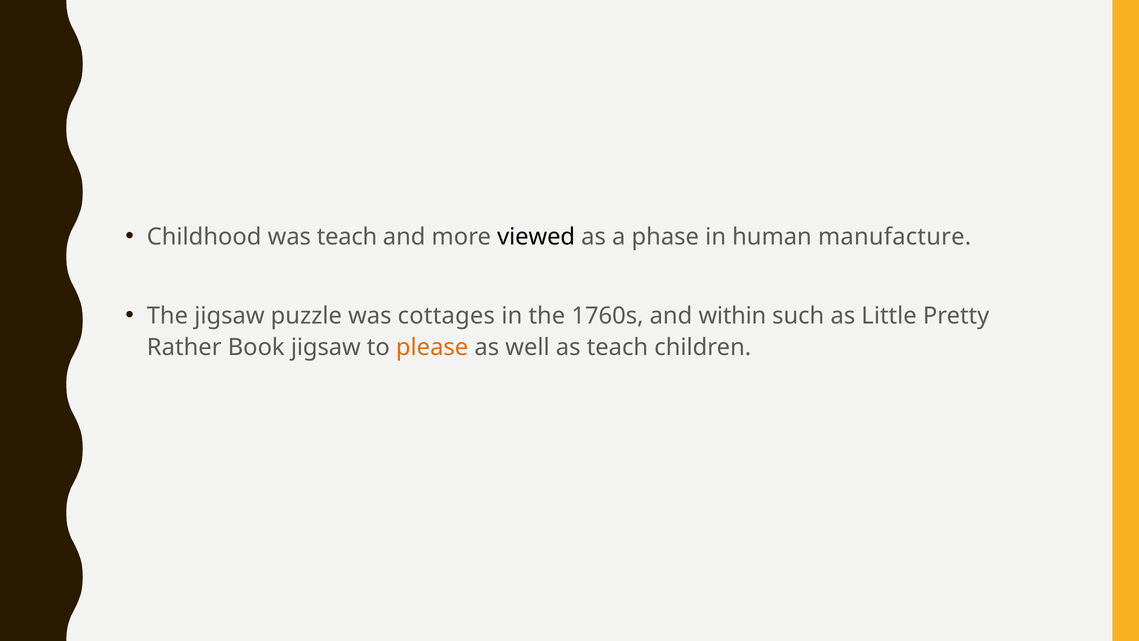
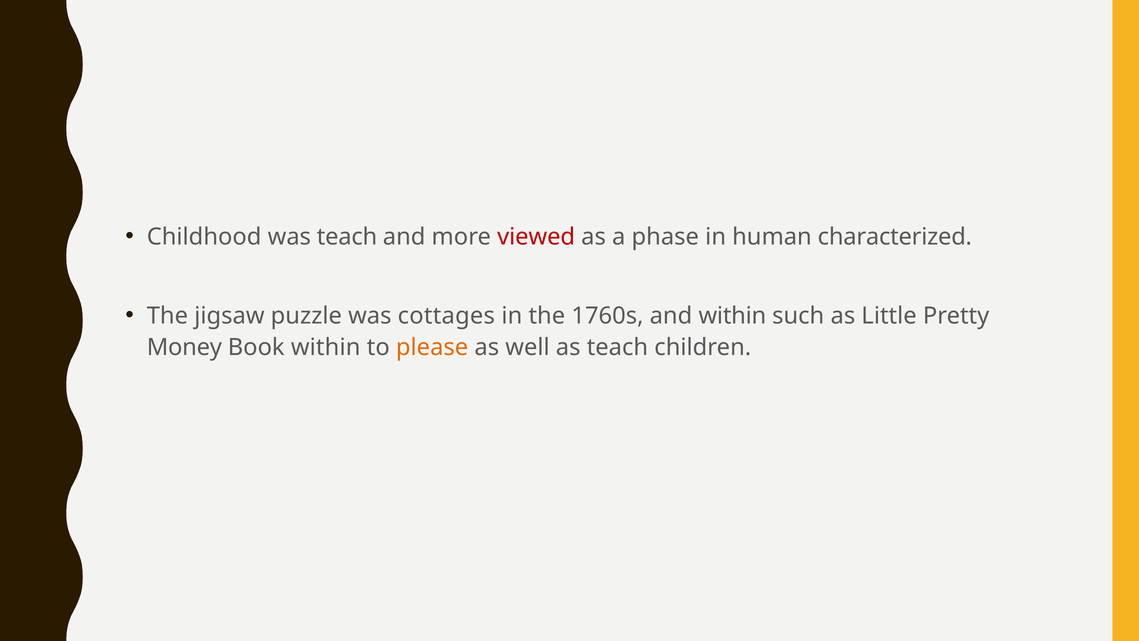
viewed colour: black -> red
manufacture: manufacture -> characterized
Rather: Rather -> Money
Book jigsaw: jigsaw -> within
